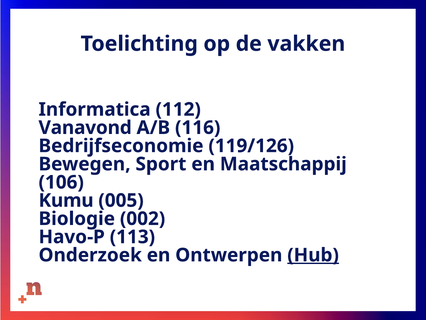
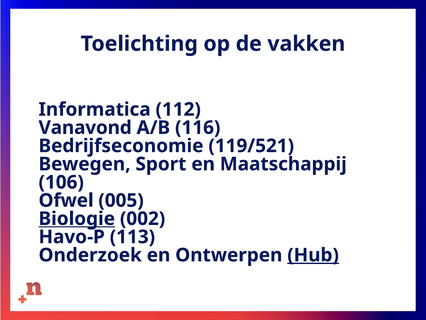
119/126: 119/126 -> 119/521
Kumu: Kumu -> Ofwel
Biologie underline: none -> present
